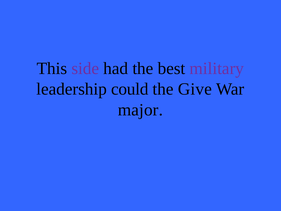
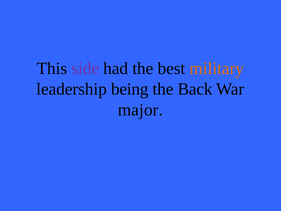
military colour: purple -> orange
could: could -> being
Give: Give -> Back
